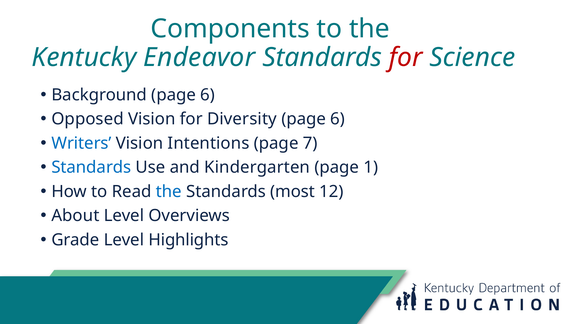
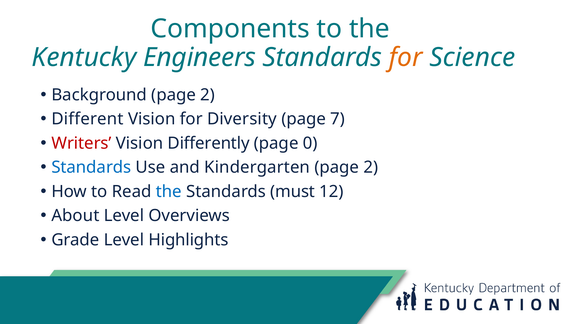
Endeavor: Endeavor -> Engineers
for at (406, 58) colour: red -> orange
Background page 6: 6 -> 2
Opposed: Opposed -> Different
6 at (338, 119): 6 -> 7
Writers colour: blue -> red
Intentions: Intentions -> Differently
7: 7 -> 0
1 at (371, 168): 1 -> 2
most: most -> must
